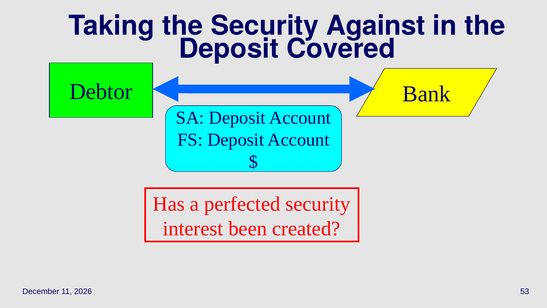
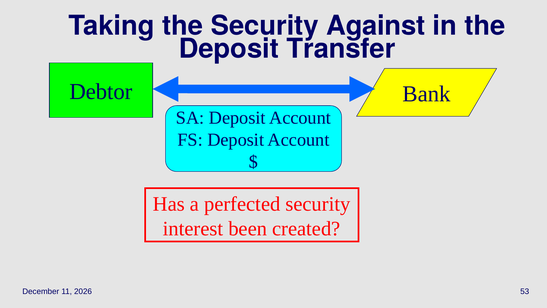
Covered: Covered -> Transfer
